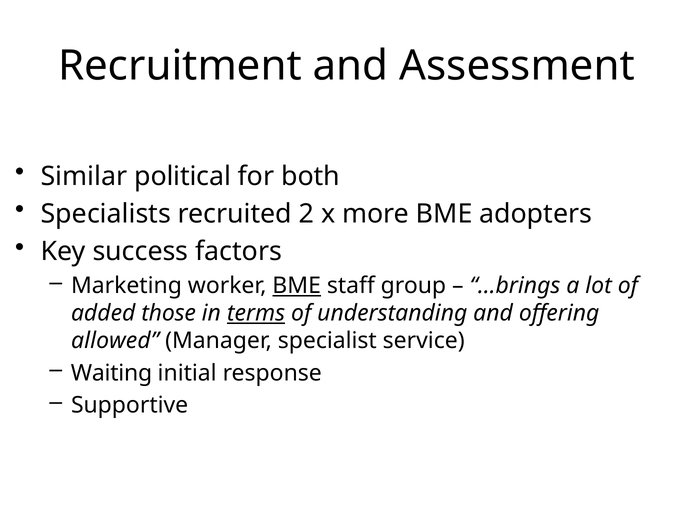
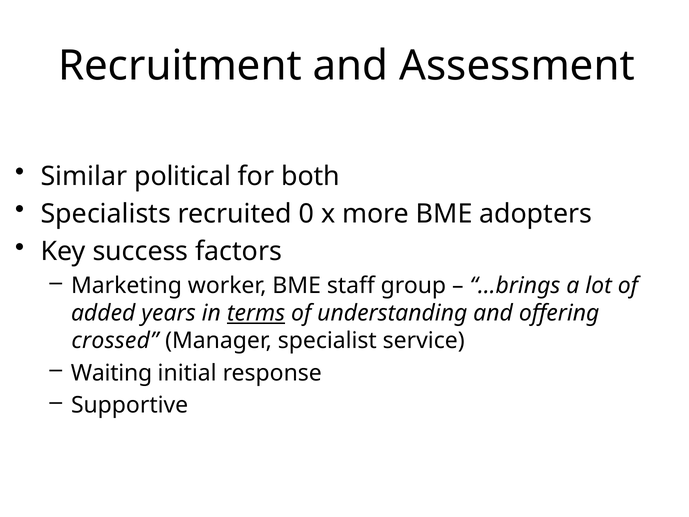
2: 2 -> 0
BME at (297, 286) underline: present -> none
those: those -> years
allowed: allowed -> crossed
